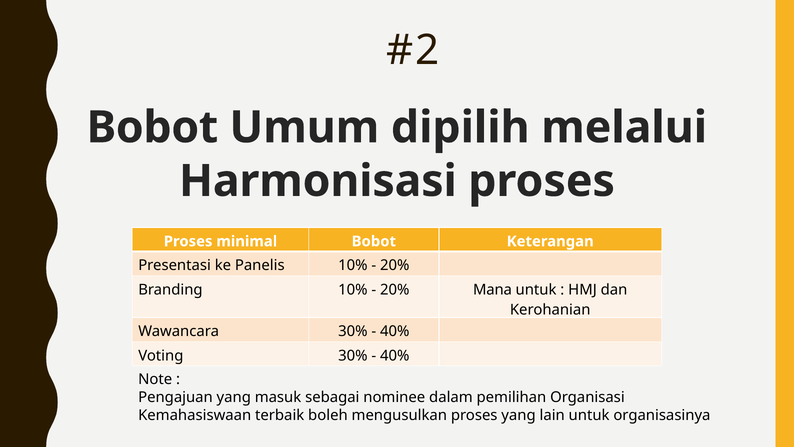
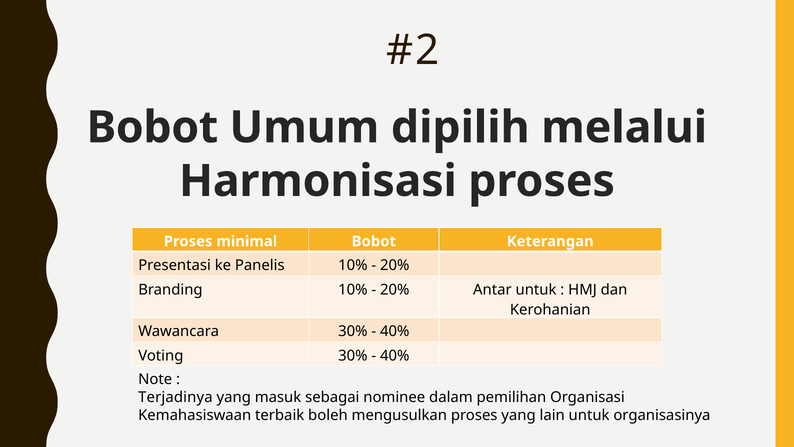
Mana: Mana -> Antar
Pengajuan: Pengajuan -> Terjadinya
